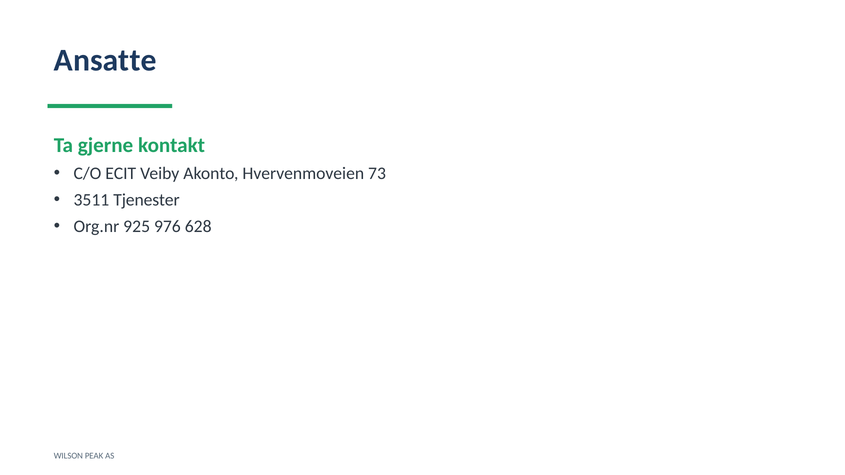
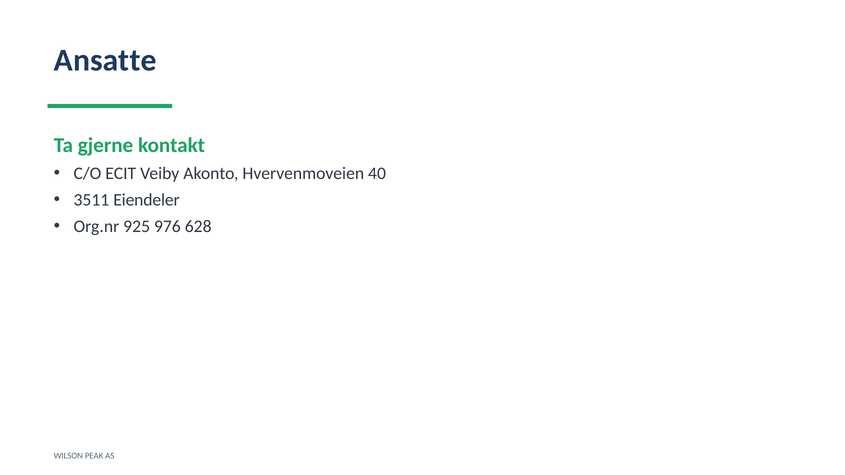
73: 73 -> 40
Tjenester: Tjenester -> Eiendeler
